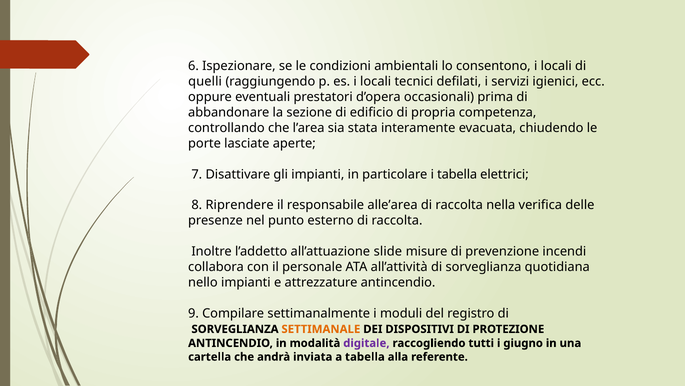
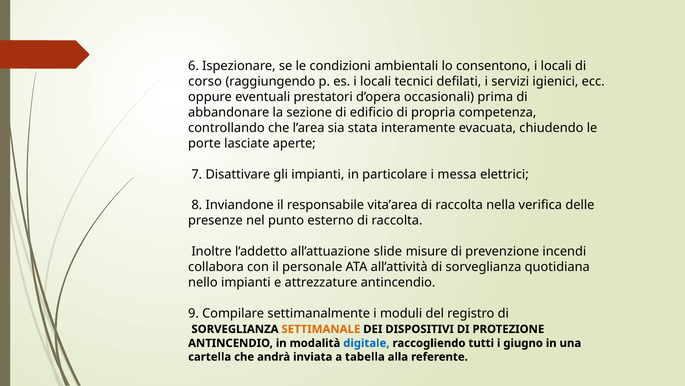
quelli: quelli -> corso
i tabella: tabella -> messa
Riprendere: Riprendere -> Inviandone
alle’area: alle’area -> vita’area
digitale colour: purple -> blue
